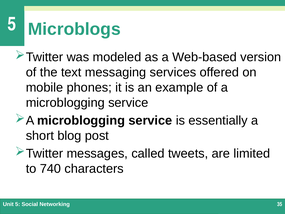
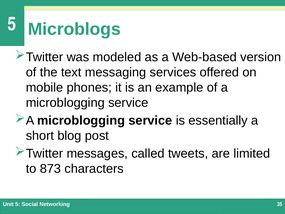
740: 740 -> 873
